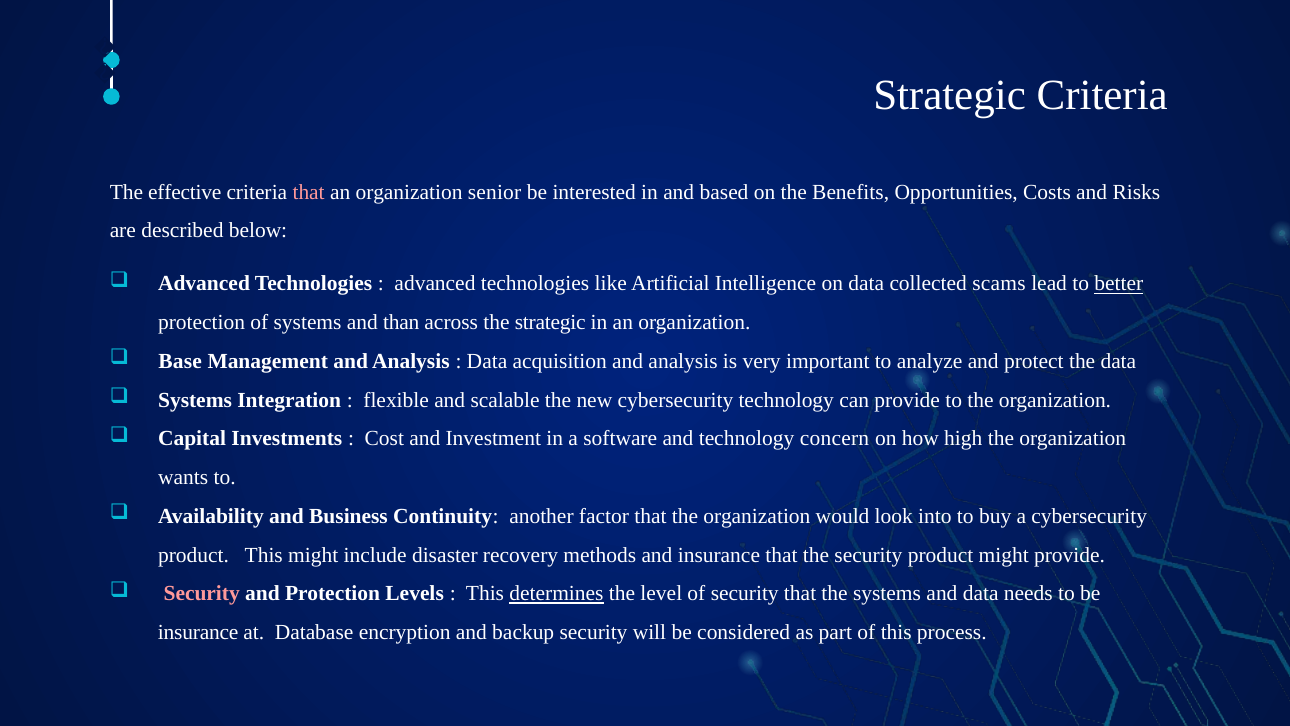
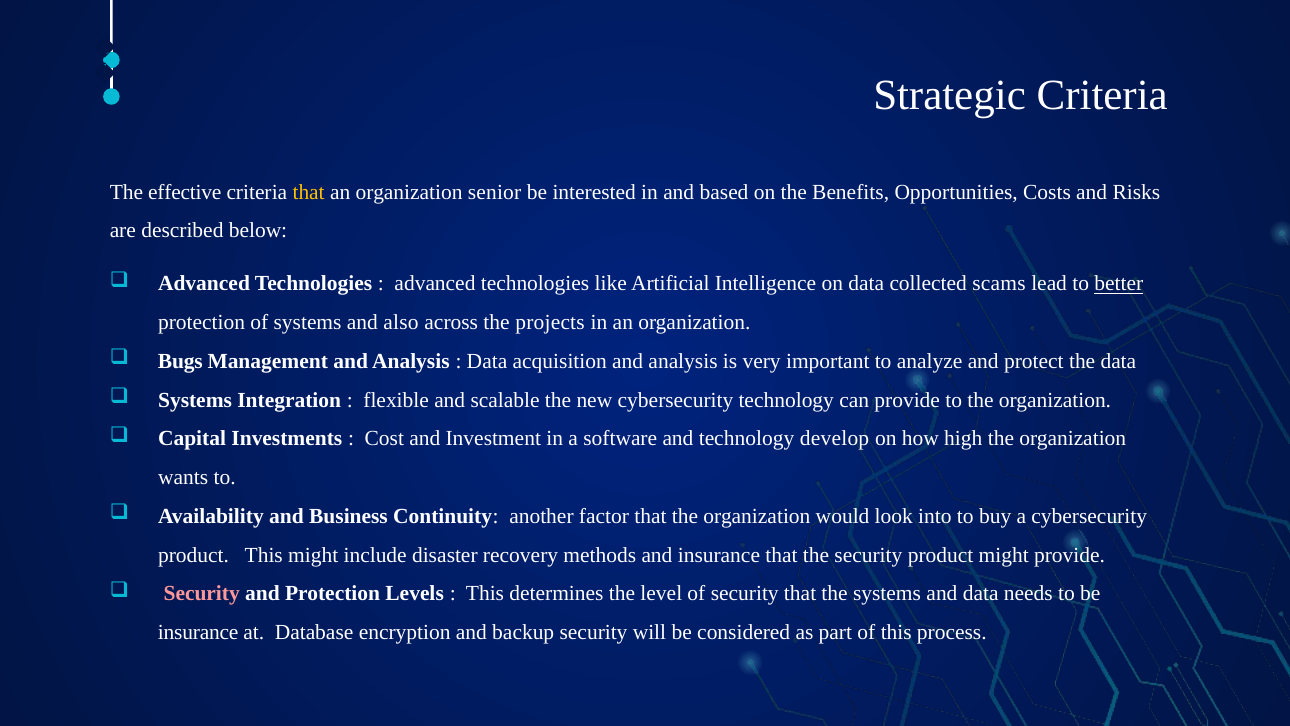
that at (309, 192) colour: pink -> yellow
than: than -> also
the strategic: strategic -> projects
Base: Base -> Bugs
concern: concern -> develop
determines underline: present -> none
